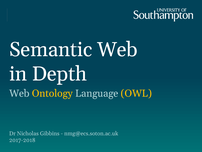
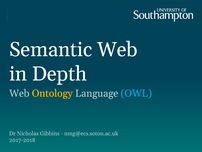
OWL colour: yellow -> light blue
